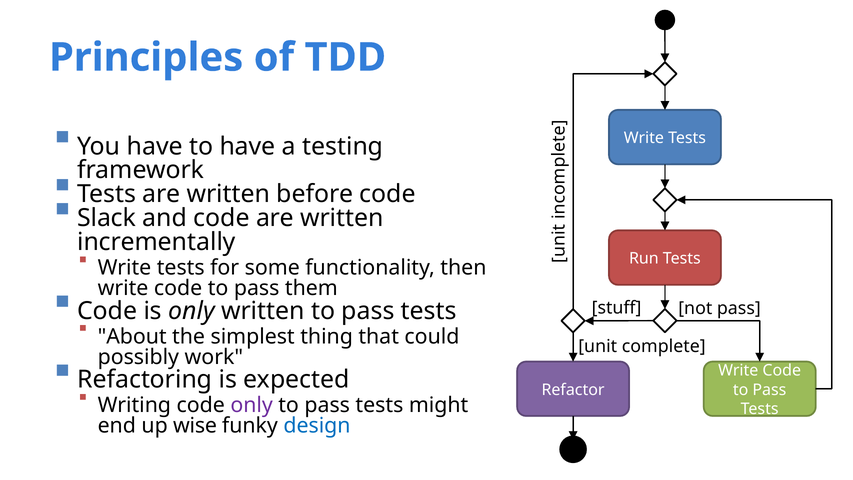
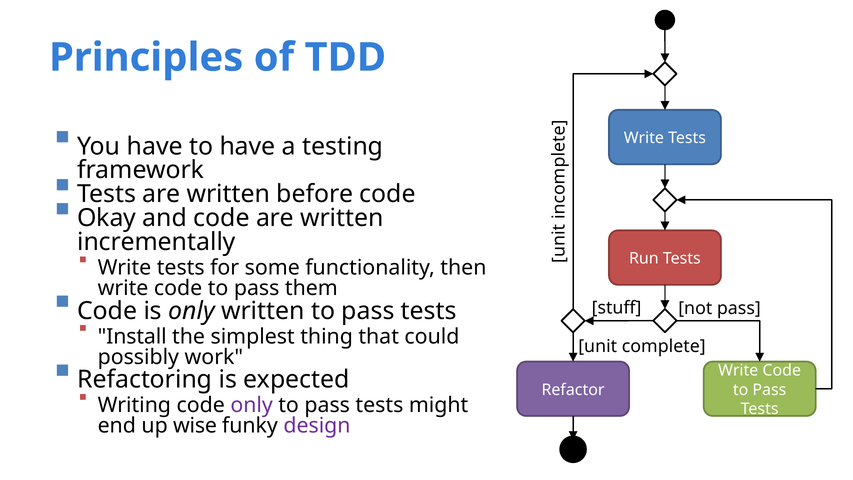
Slack: Slack -> Okay
About: About -> Install
design colour: blue -> purple
